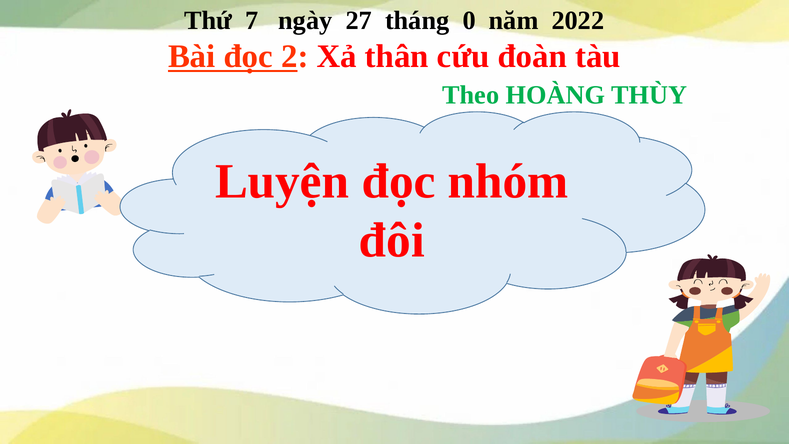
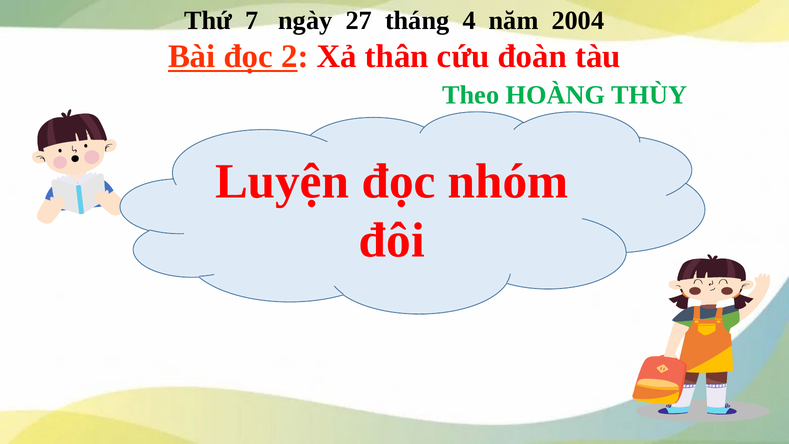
0: 0 -> 4
2022: 2022 -> 2004
